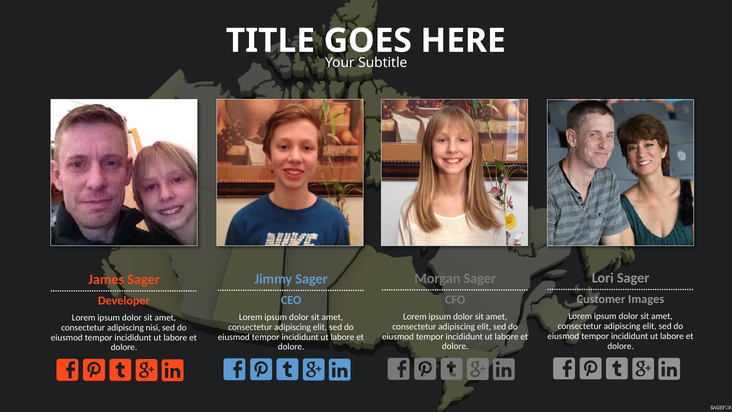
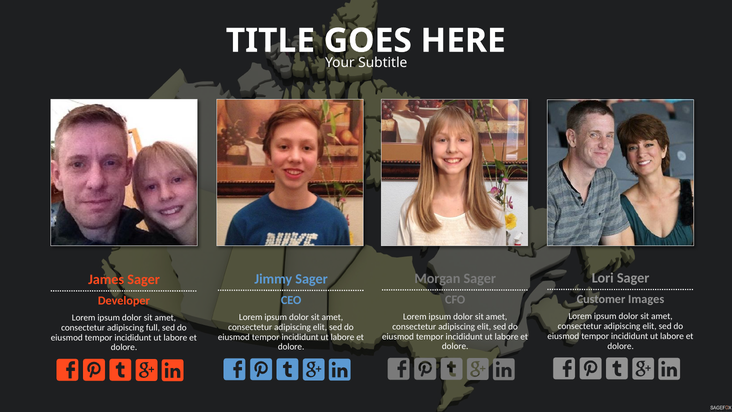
nisi: nisi -> full
